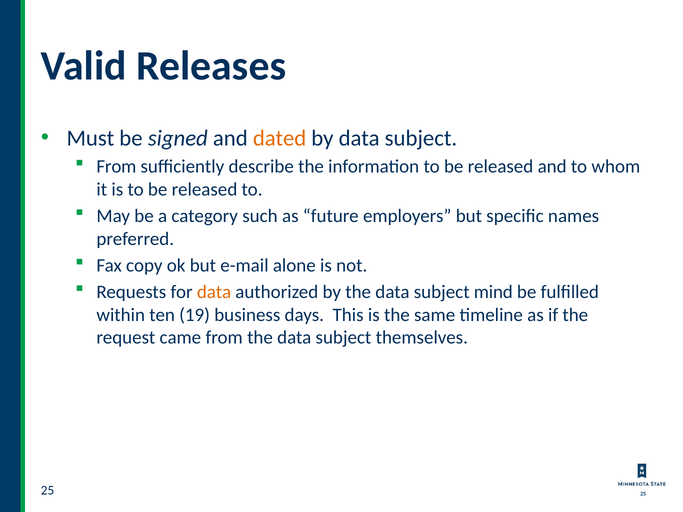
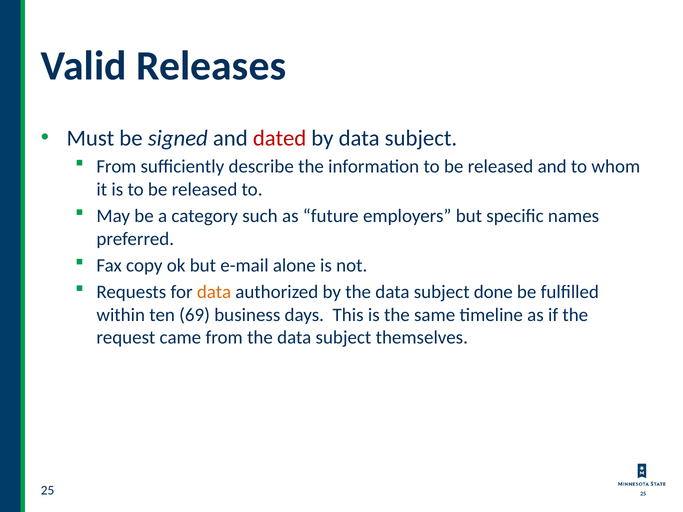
dated colour: orange -> red
mind: mind -> done
19: 19 -> 69
